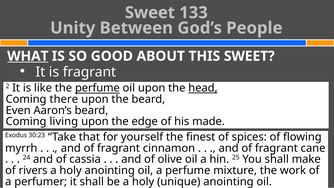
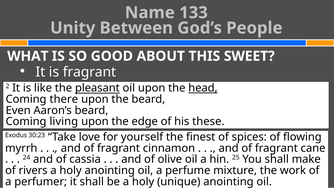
Sweet at (150, 13): Sweet -> Name
WHAT underline: present -> none
the perfume: perfume -> pleasant
made: made -> these
that: that -> love
